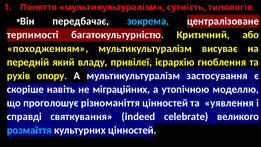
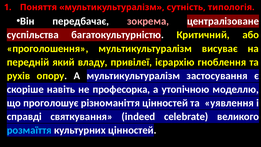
зокрема colour: light blue -> pink
терпимості: терпимості -> суспільства
походженням: походженням -> проголошення
міграційних: міграційних -> професорка
